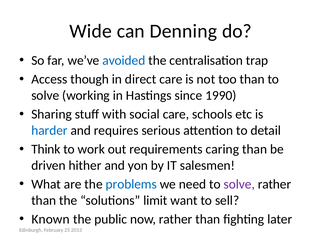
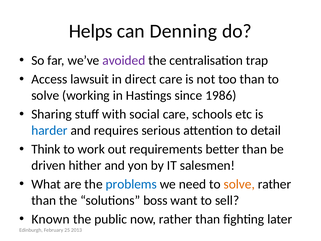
Wide: Wide -> Helps
avoided colour: blue -> purple
though: though -> lawsuit
1990: 1990 -> 1986
caring: caring -> better
solve at (239, 184) colour: purple -> orange
limit: limit -> boss
